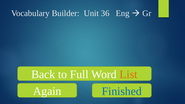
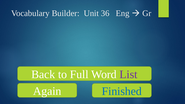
List colour: orange -> purple
